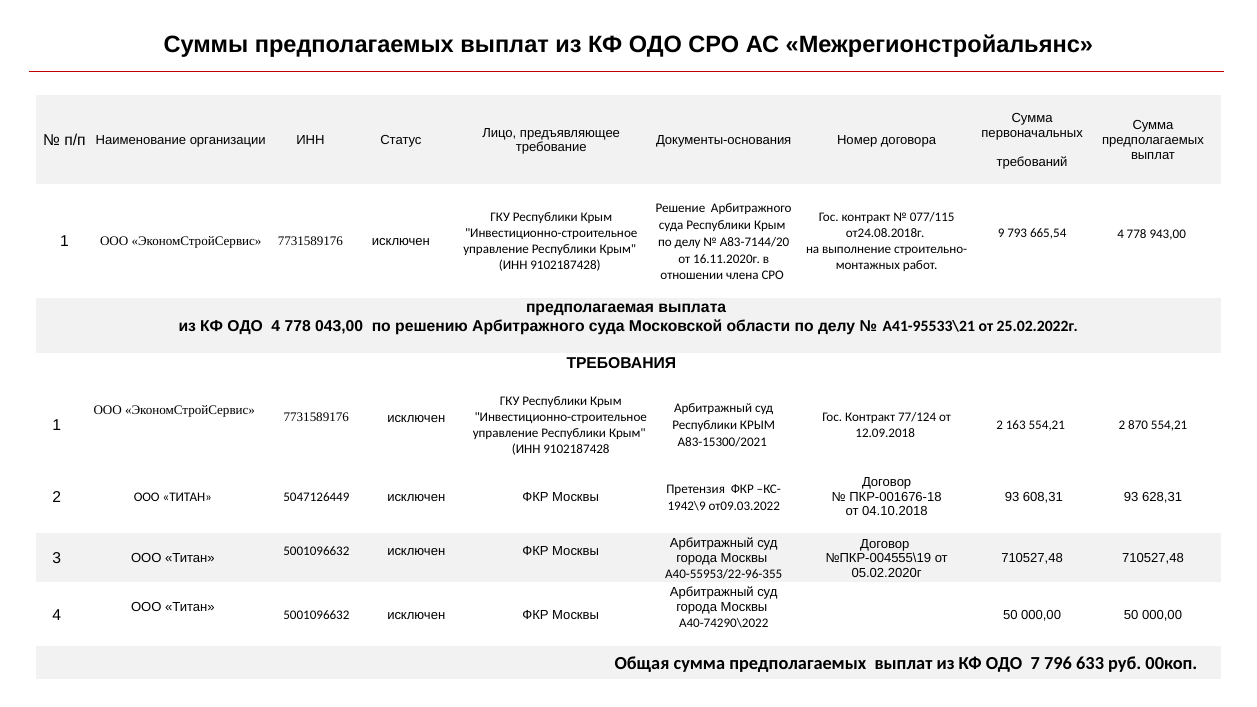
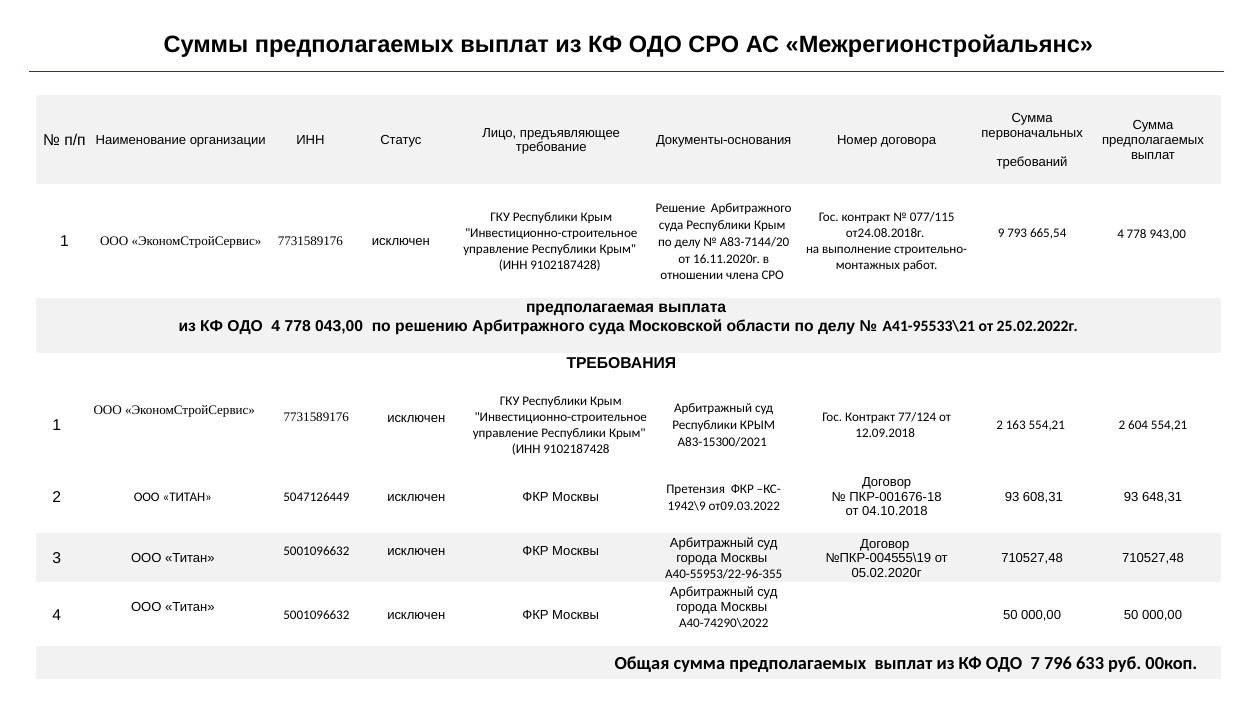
870: 870 -> 604
628,31: 628,31 -> 648,31
